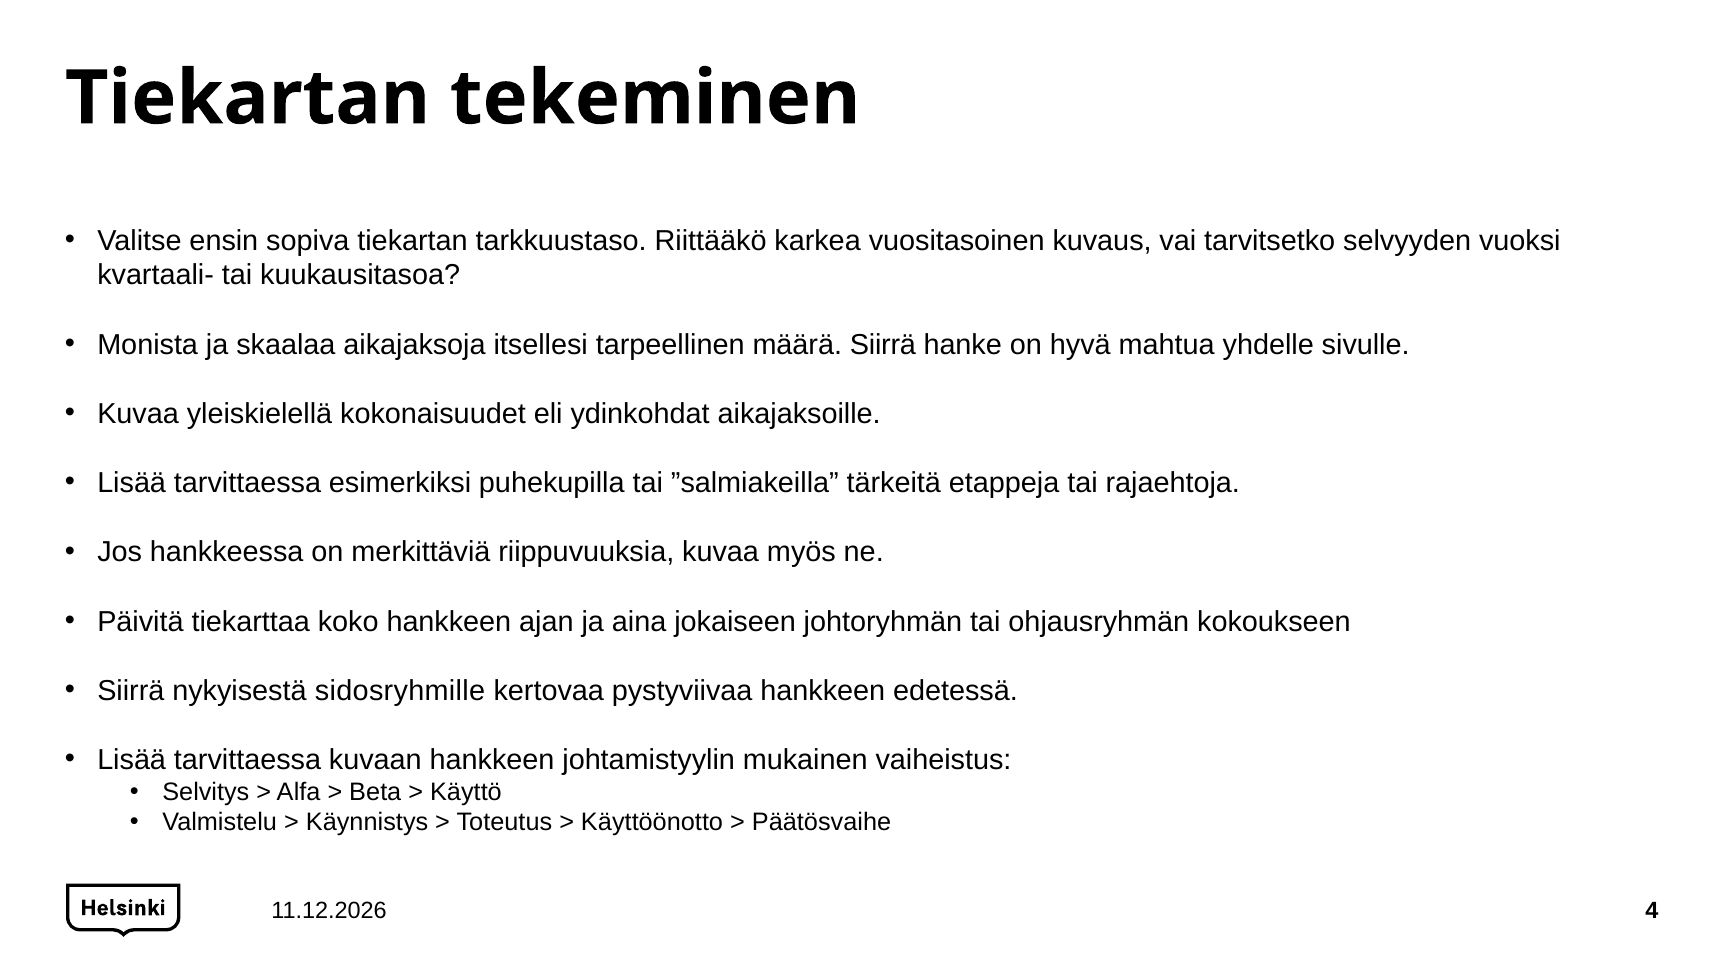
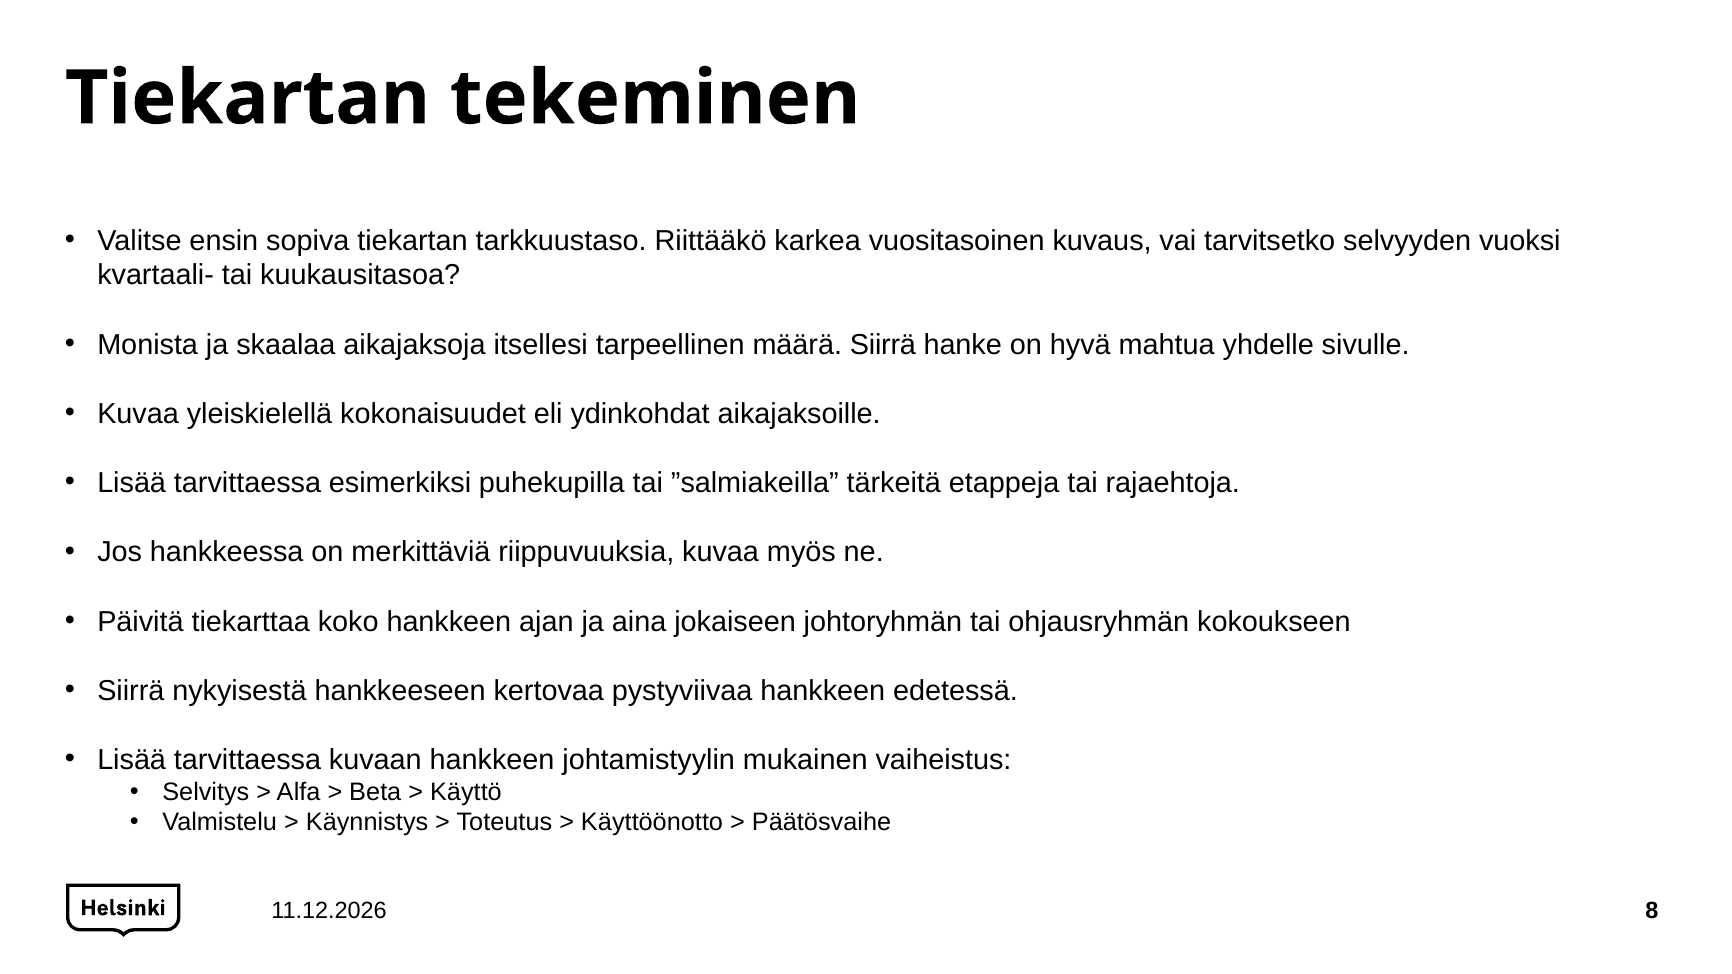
sidosryhmille: sidosryhmille -> hankkeeseen
4: 4 -> 8
